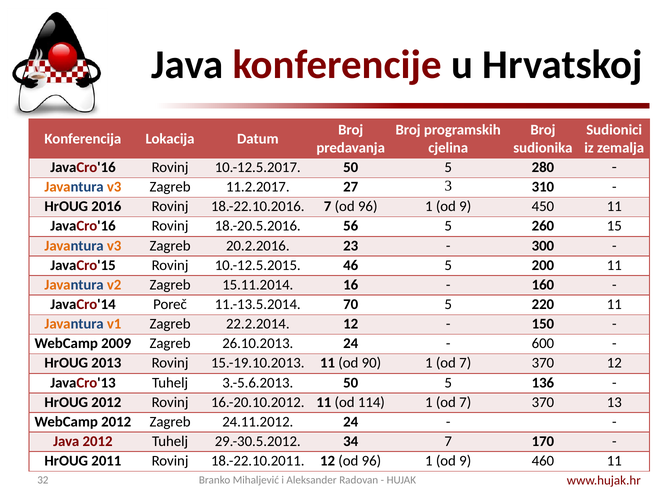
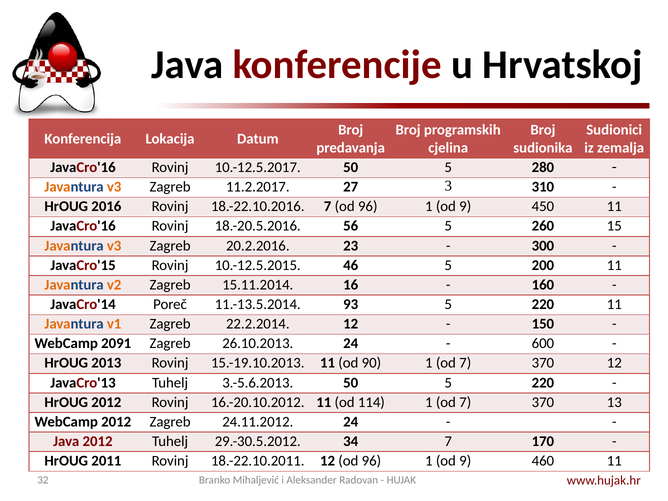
70: 70 -> 93
2009: 2009 -> 2091
50 5 136: 136 -> 220
